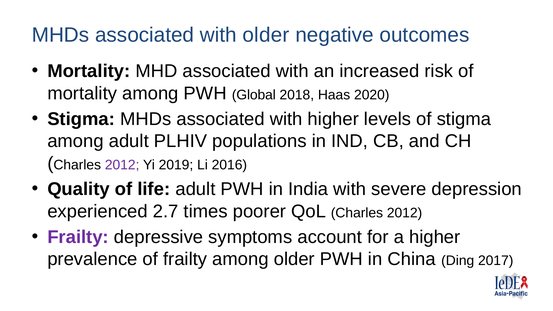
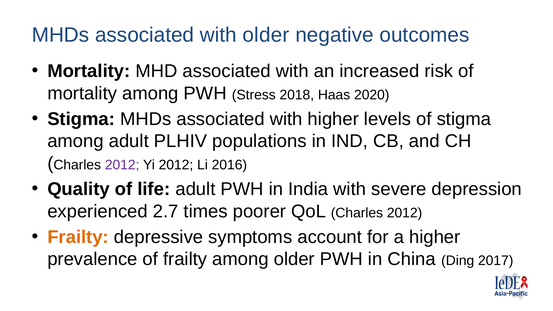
Global: Global -> Stress
Yi 2019: 2019 -> 2012
Frailty at (78, 237) colour: purple -> orange
